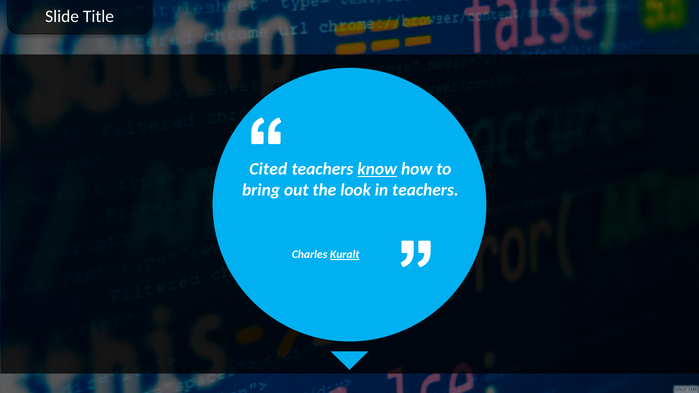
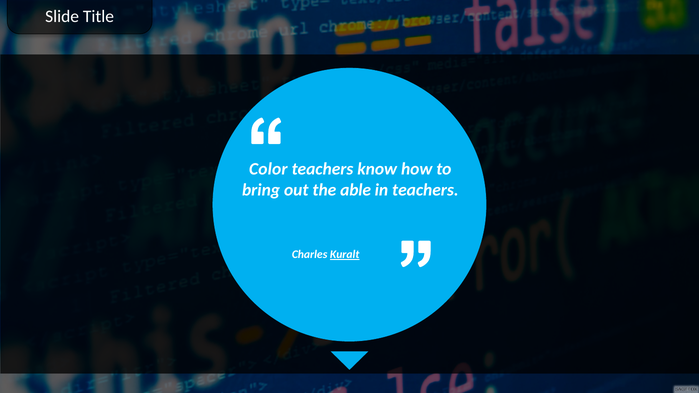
Cited: Cited -> Color
know underline: present -> none
look: look -> able
